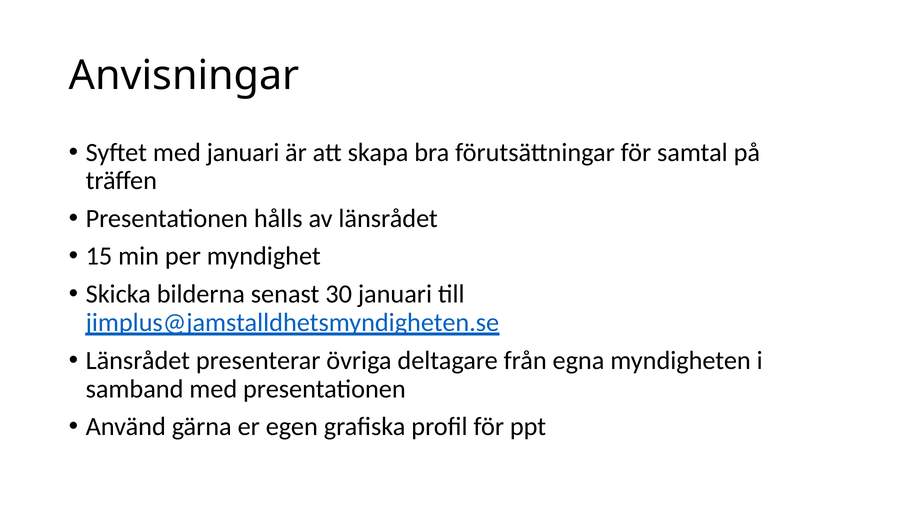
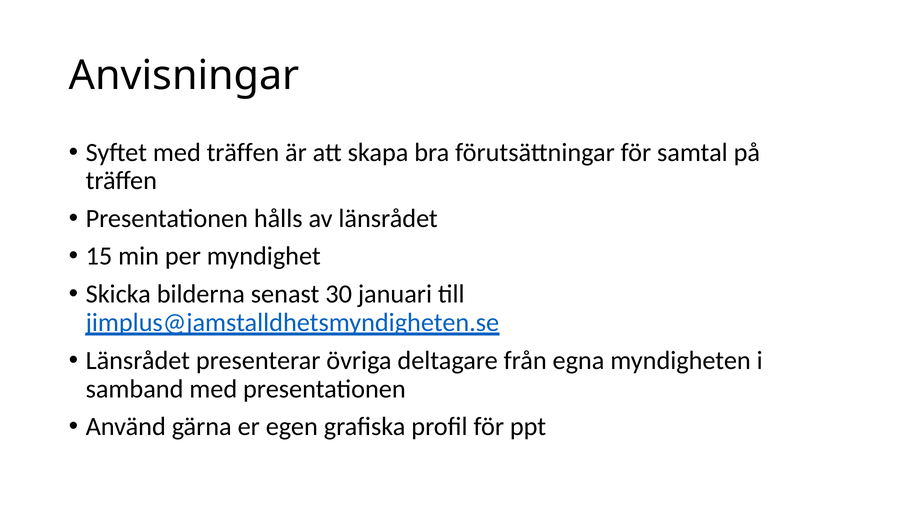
med januari: januari -> träffen
